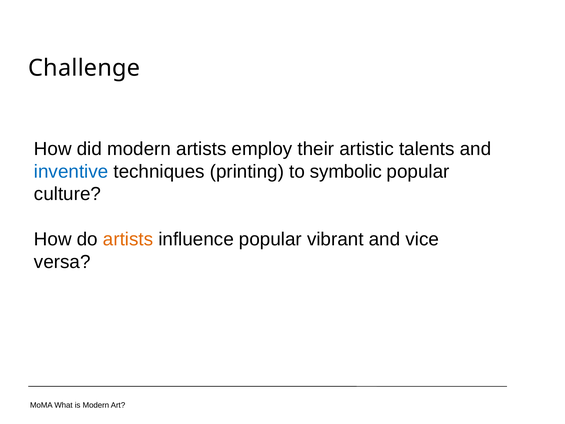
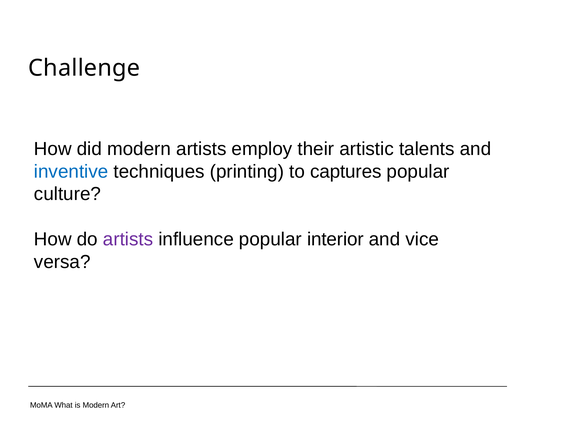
symbolic: symbolic -> captures
artists at (128, 239) colour: orange -> purple
vibrant: vibrant -> interior
